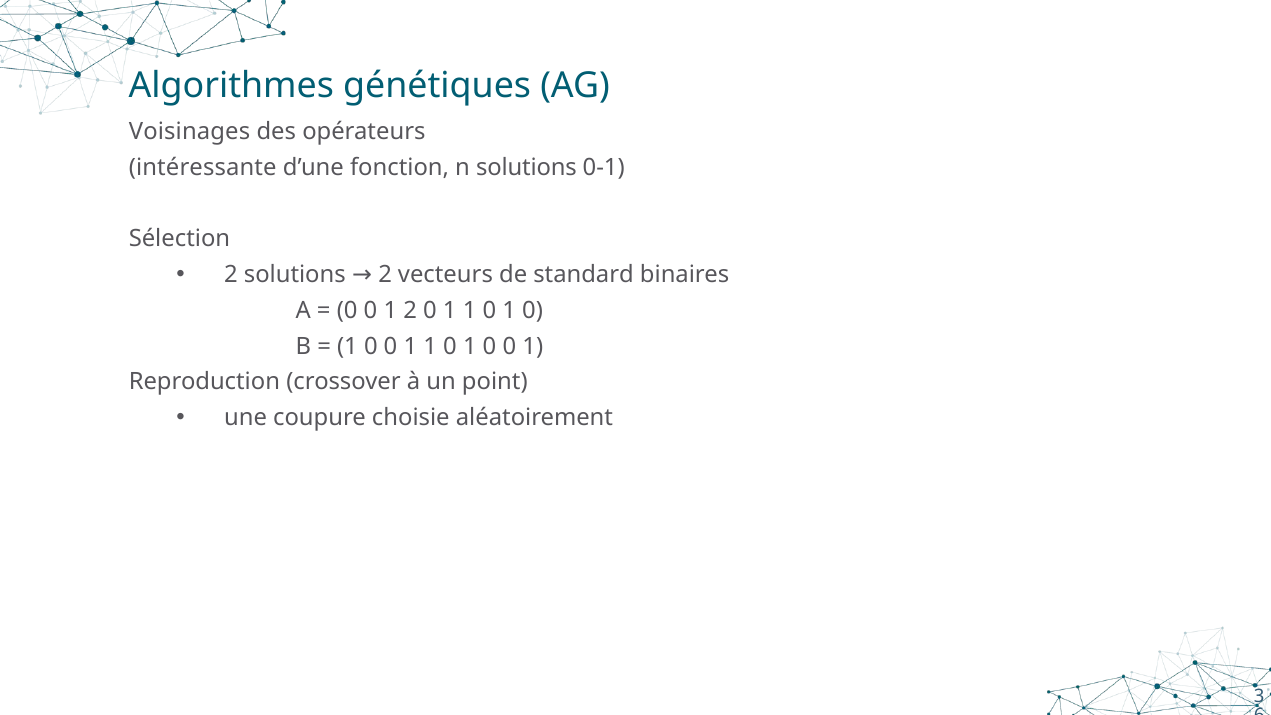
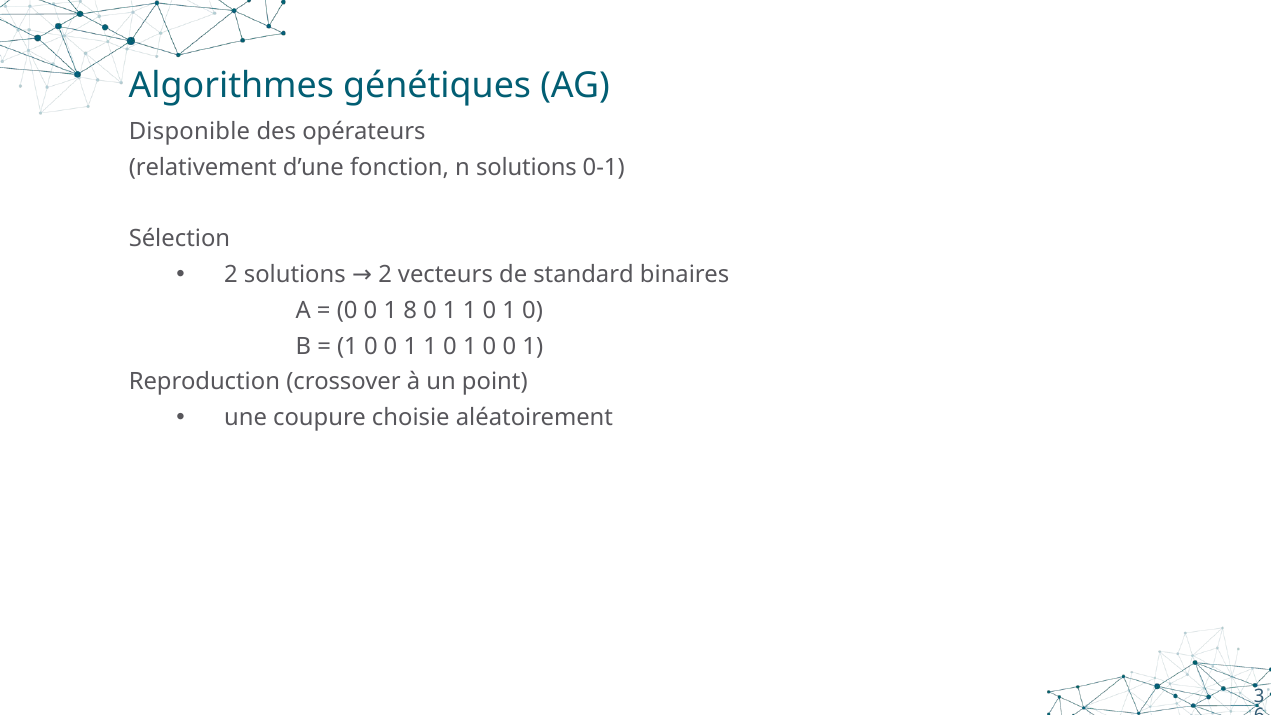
Voisinages: Voisinages -> Disponible
intéressante: intéressante -> relativement
1 2: 2 -> 8
